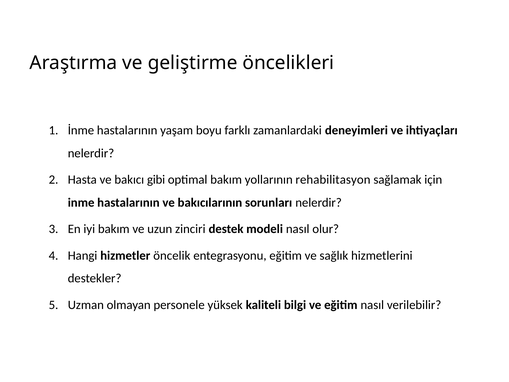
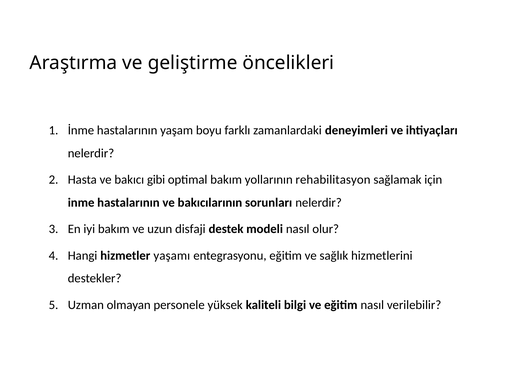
zinciri: zinciri -> disfaji
öncelik: öncelik -> yaşamı
